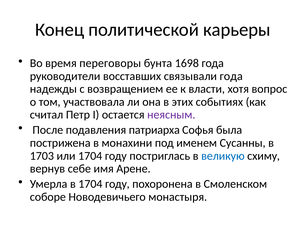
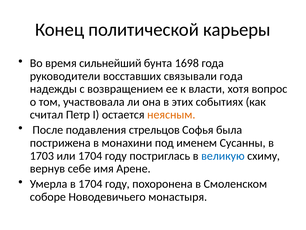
переговоры: переговоры -> сильнейший
неясным colour: purple -> orange
патриарха: патриарха -> стрельцов
